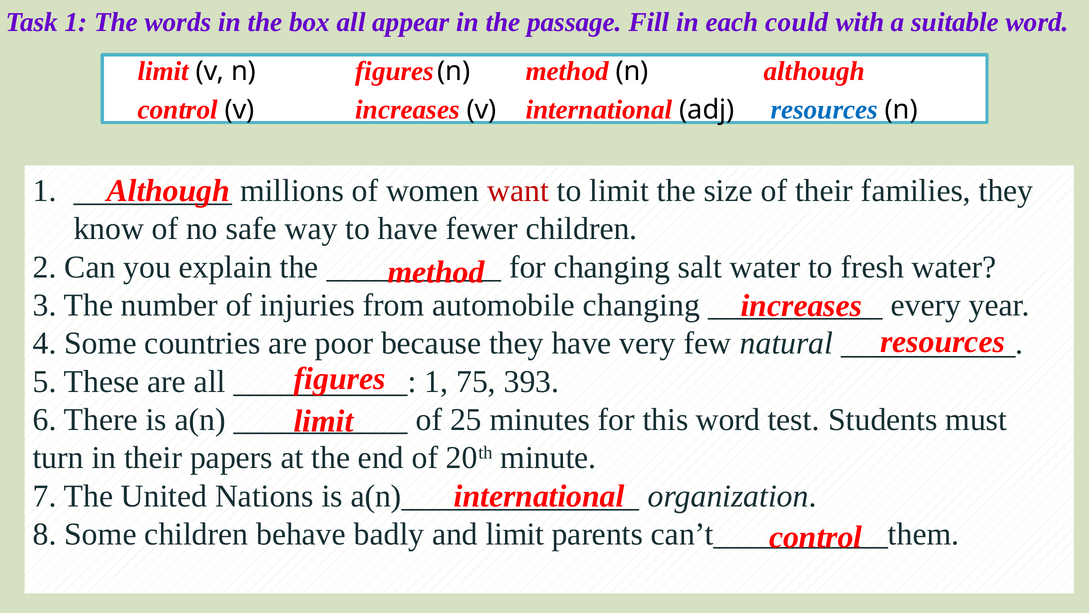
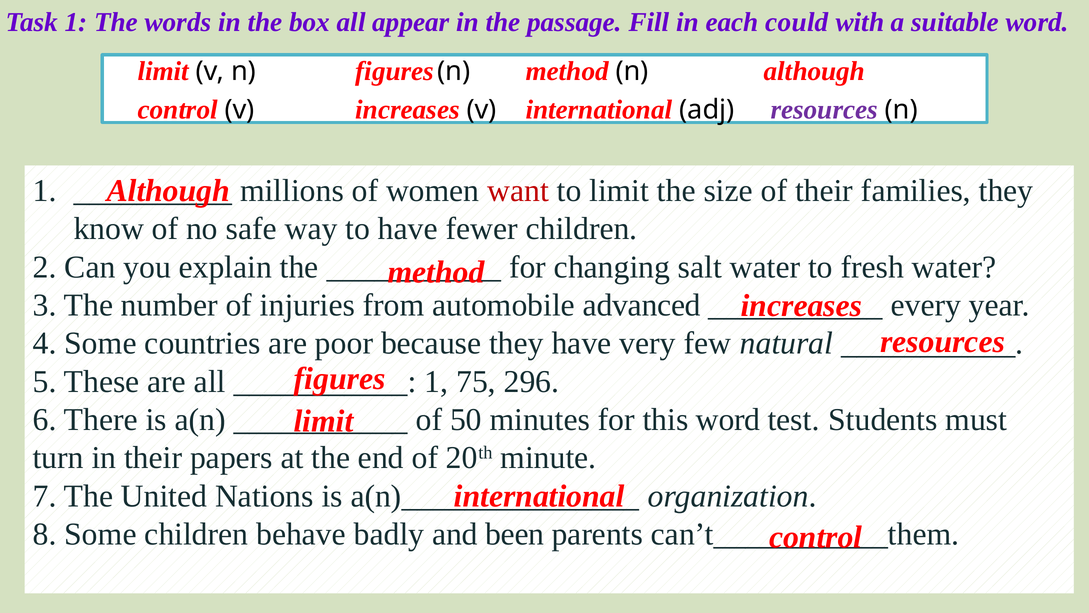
resources at (824, 110) colour: blue -> purple
automobile changing: changing -> advanced
393: 393 -> 296
25: 25 -> 50
and limit: limit -> been
